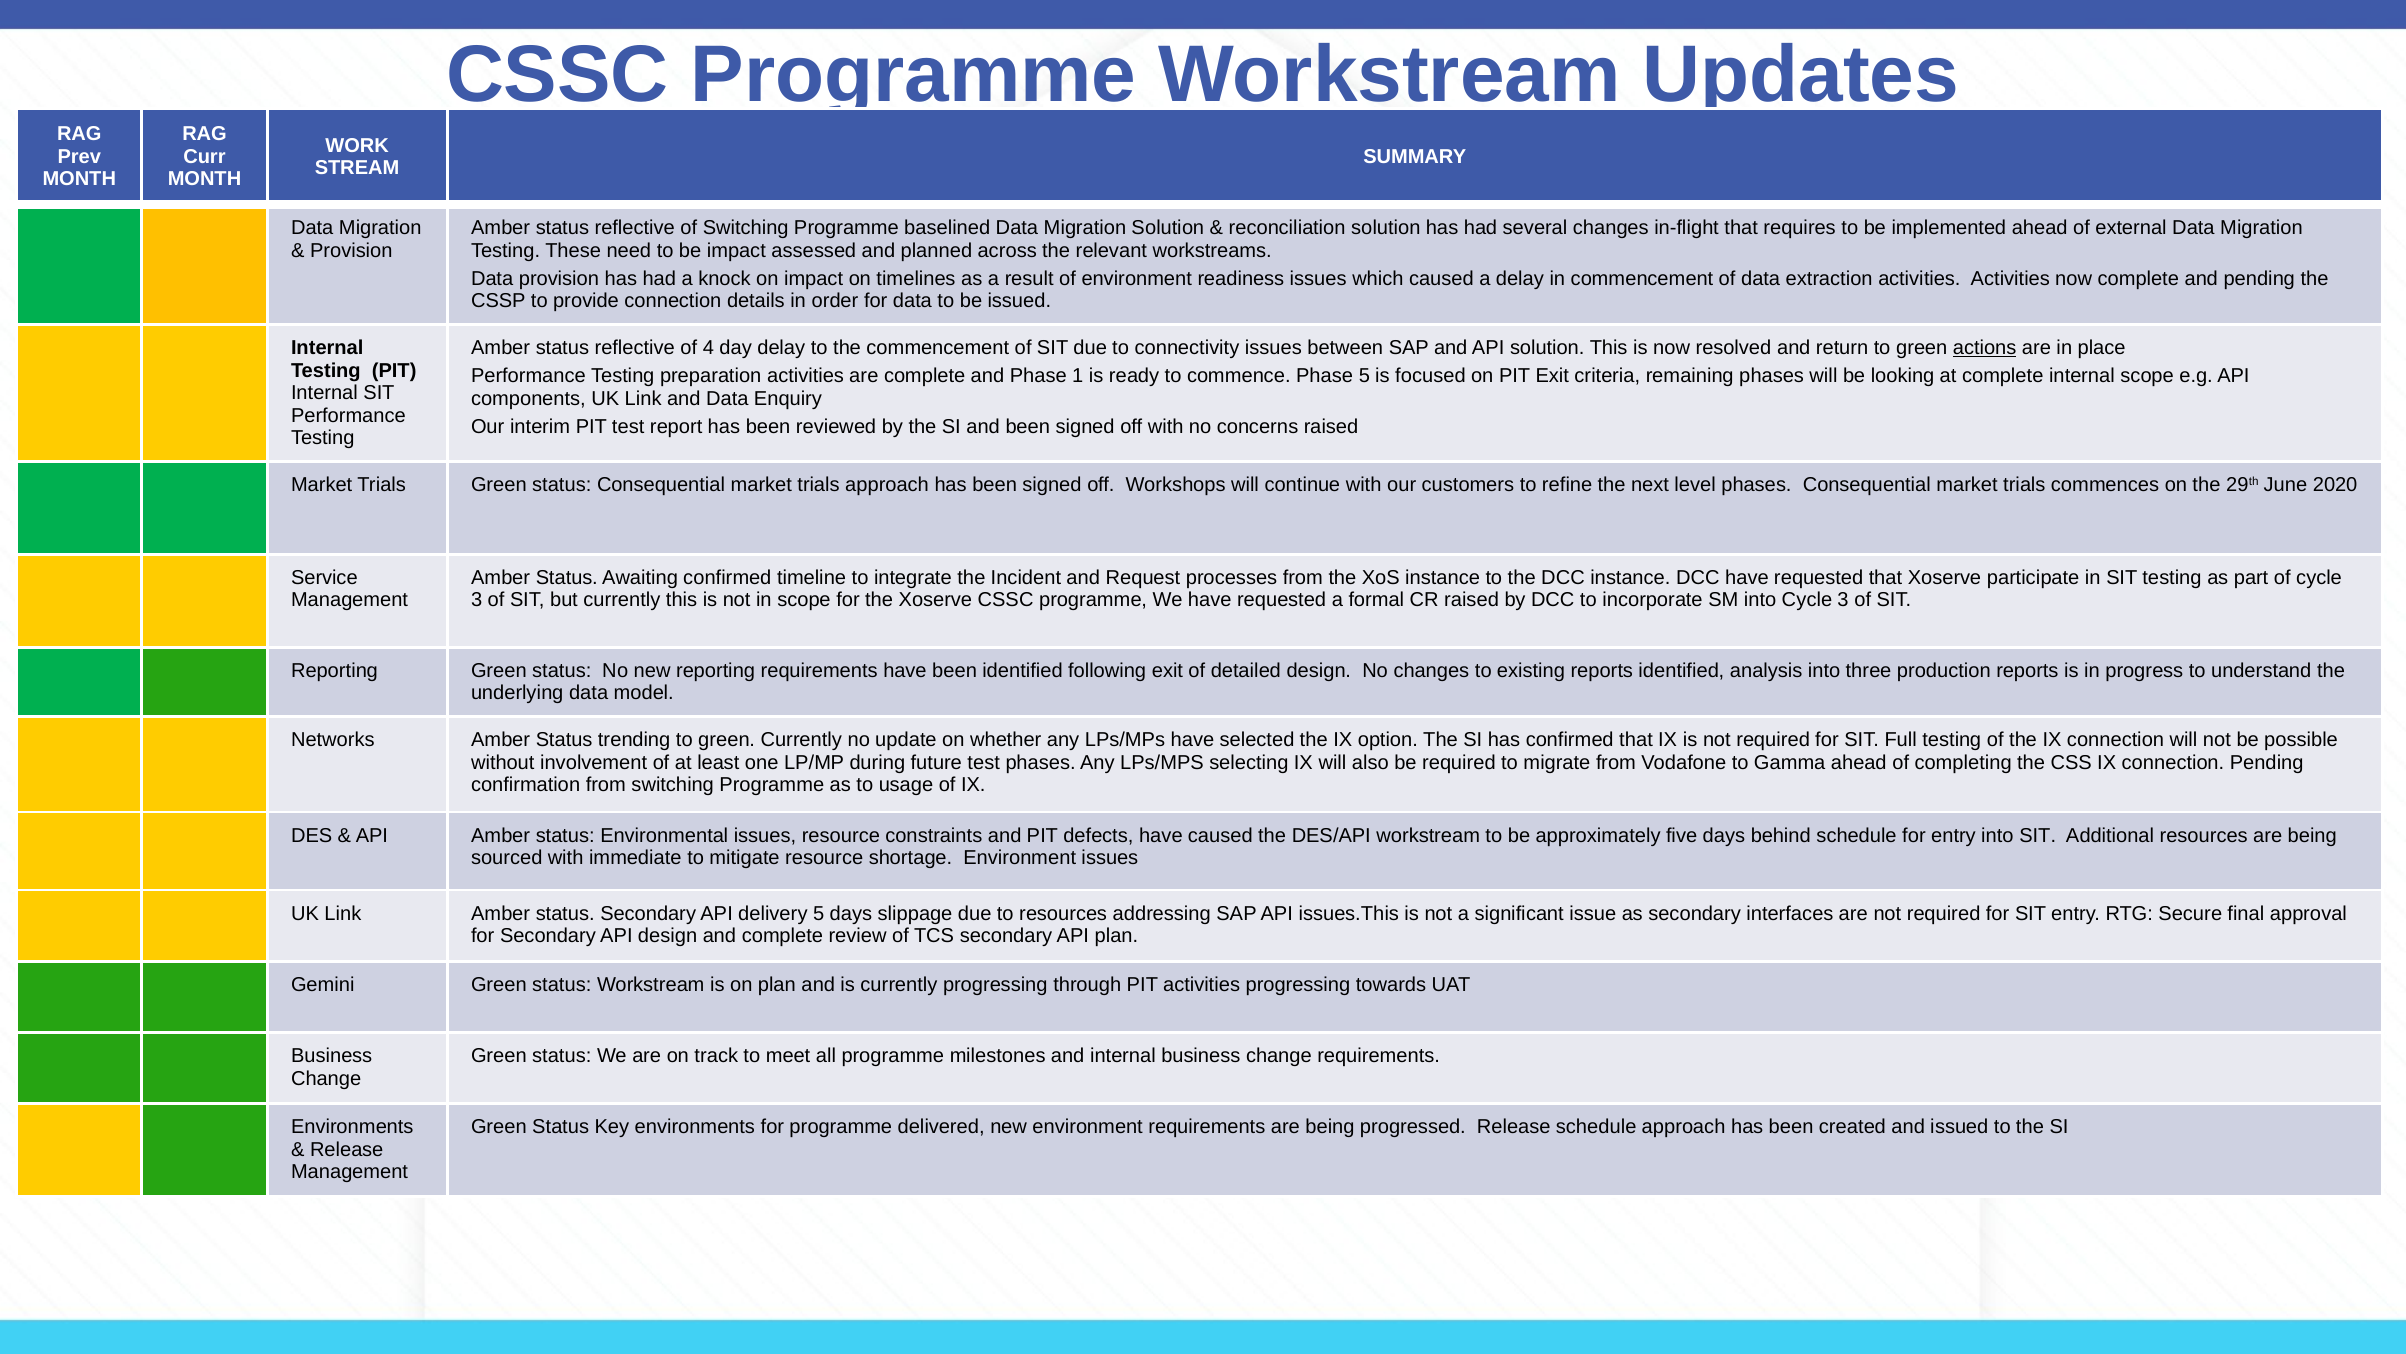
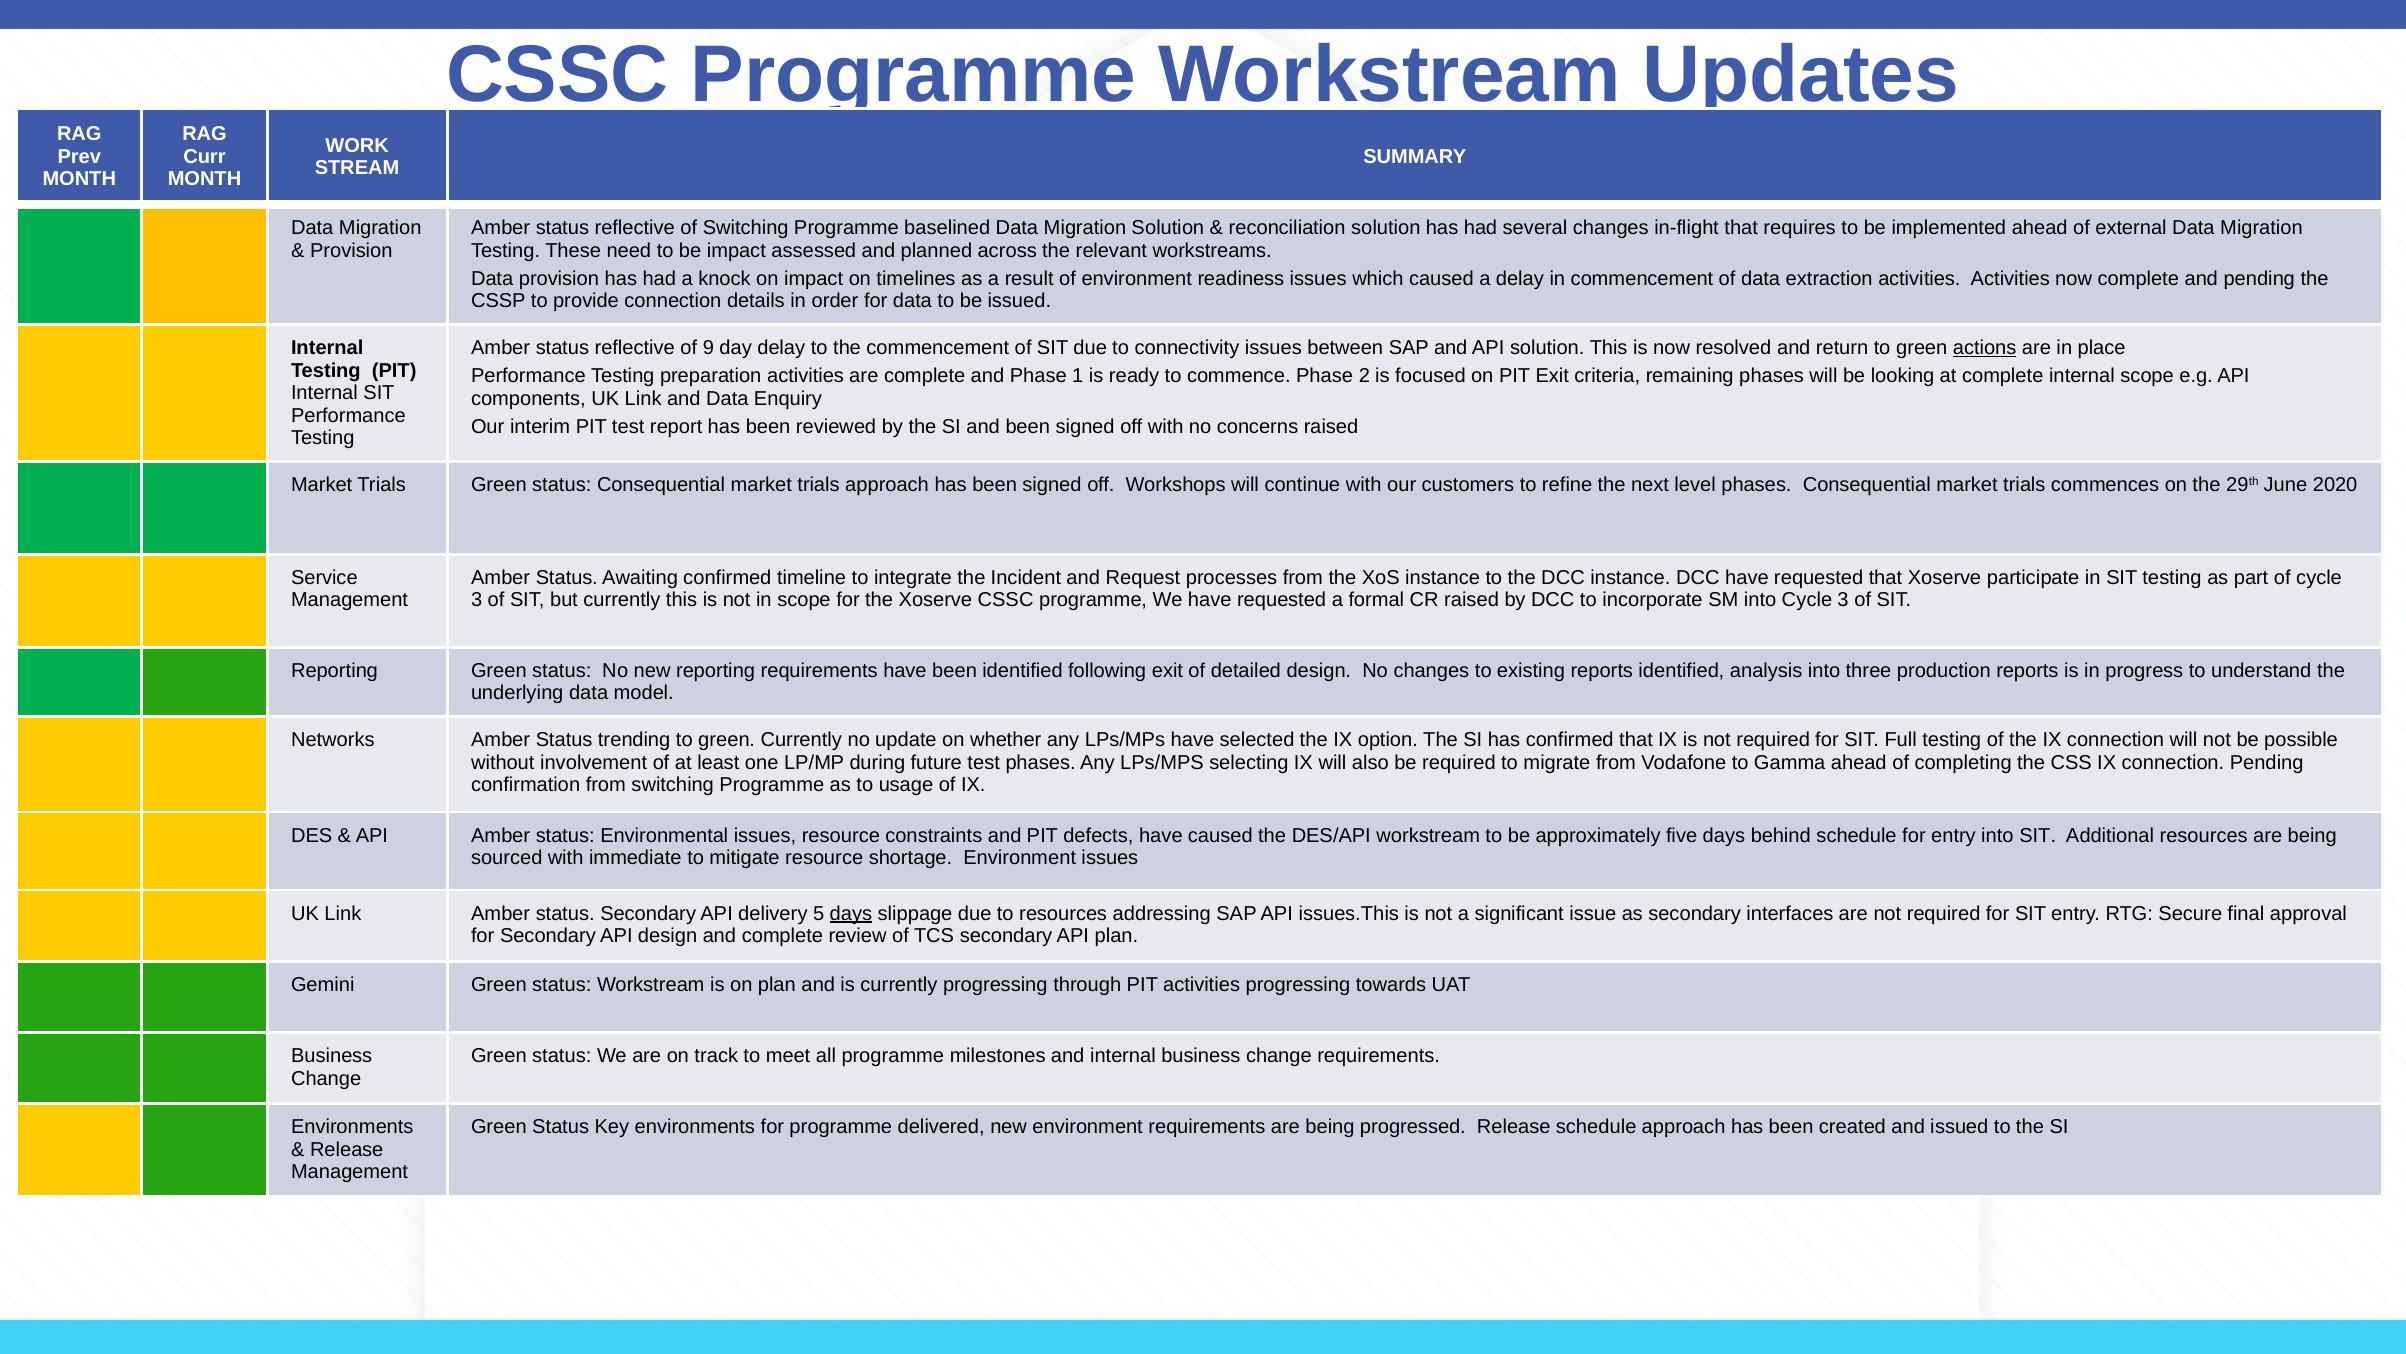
4: 4 -> 9
Phase 5: 5 -> 2
days at (851, 913) underline: none -> present
